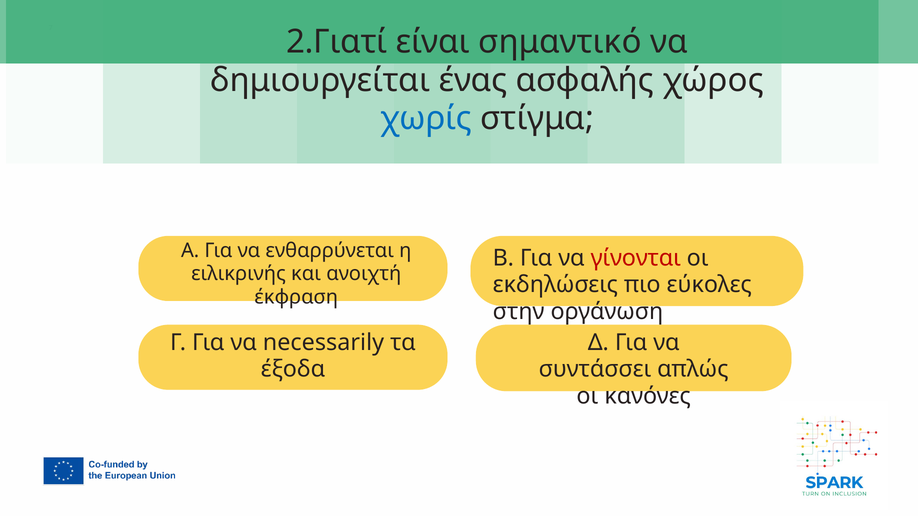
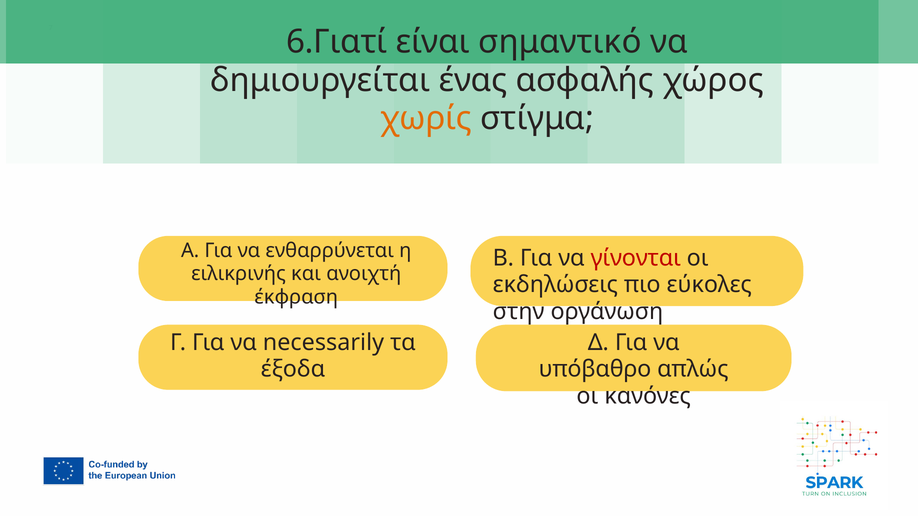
2.Γιατί: 2.Γιατί -> 6.Γιατί
χωρίς colour: blue -> orange
συντάσσει: συντάσσει -> υπόβαθρο
